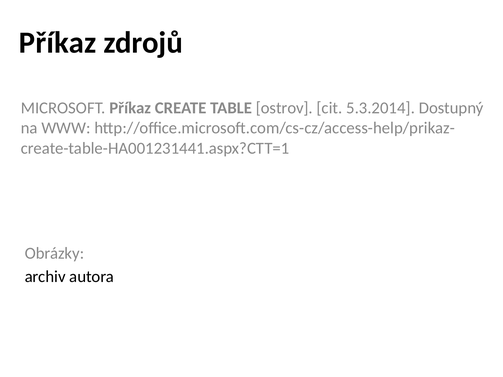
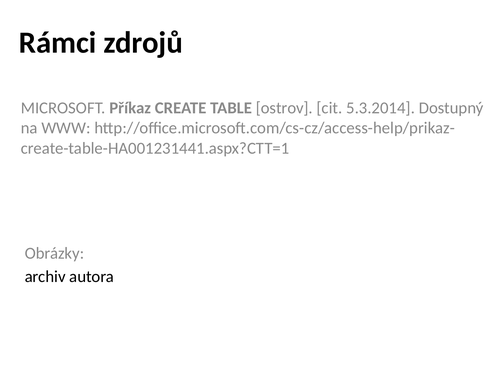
Příkaz at (58, 43): Příkaz -> Rámci
